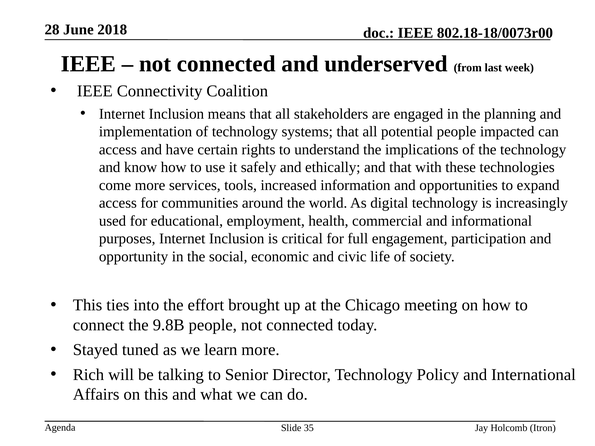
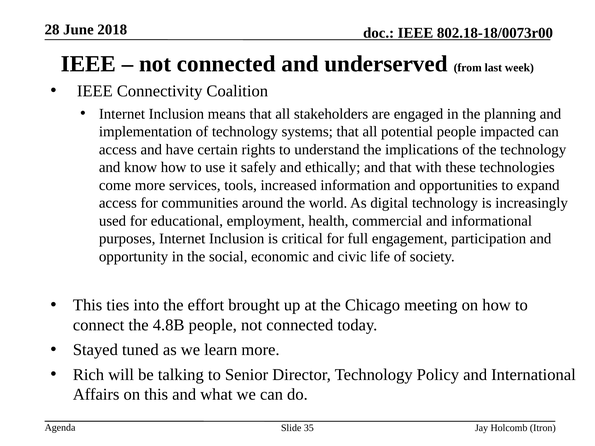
9.8B: 9.8B -> 4.8B
